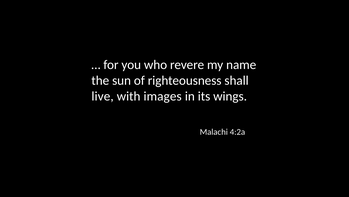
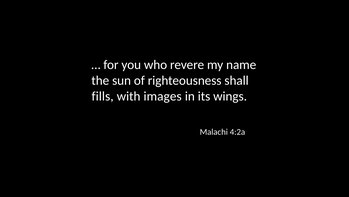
live: live -> fills
